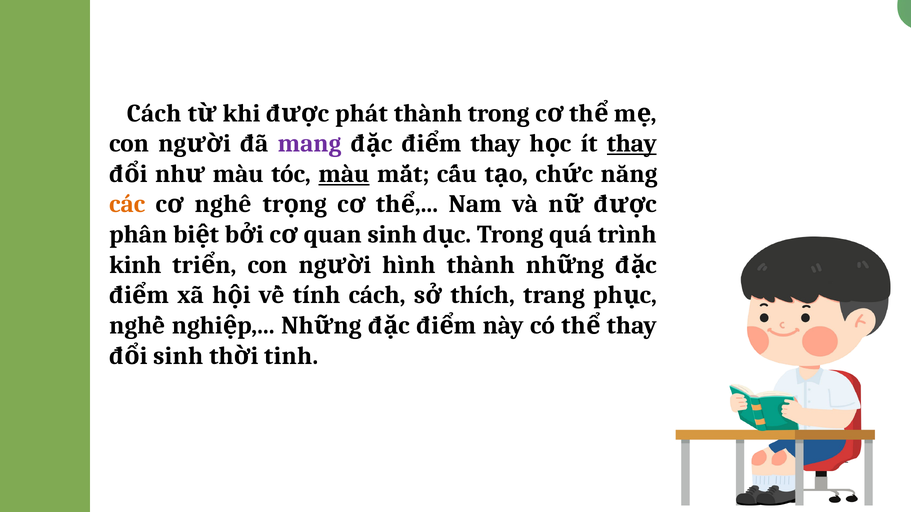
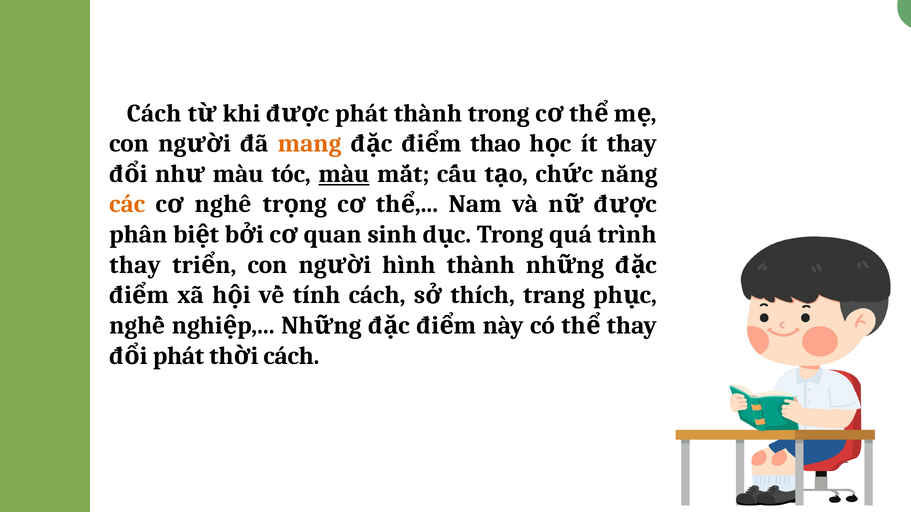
mang colour: purple -> orange
thay at (495, 144): thay -> thao
thay at (632, 144) underline: present -> none
kinh at (135, 265): kinh -> thay
sinh at (178, 356): sinh -> phát
tinh at (291, 356): tinh -> cách
